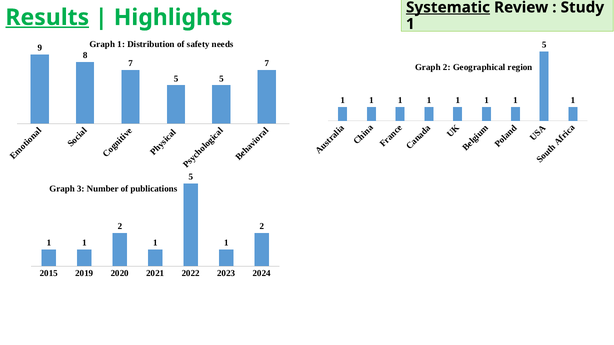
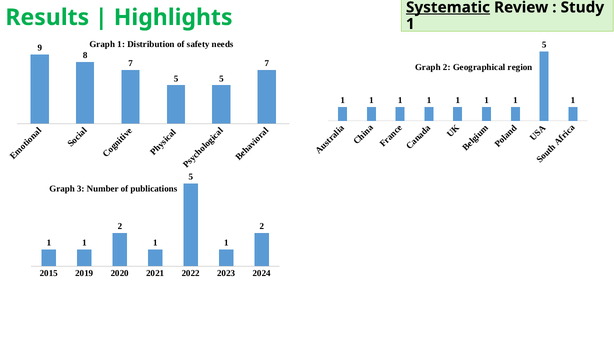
Results underline: present -> none
